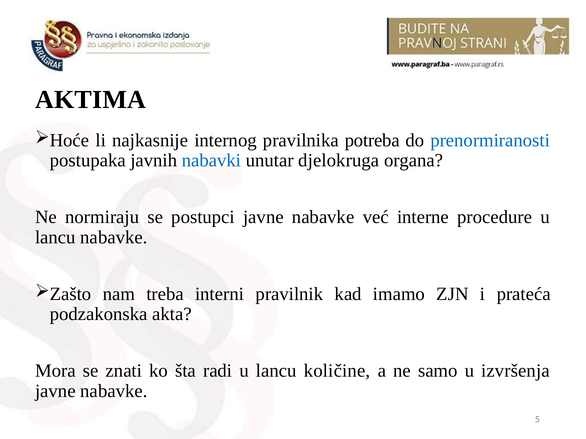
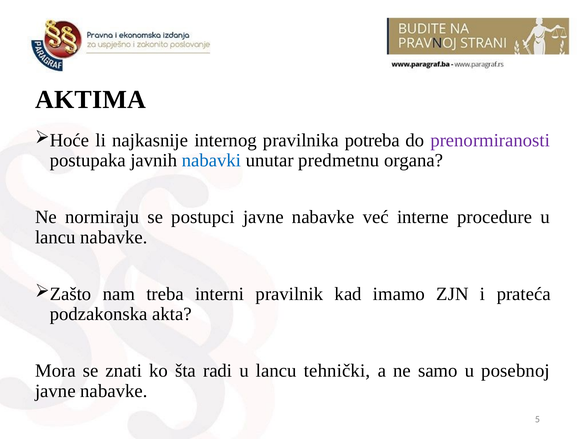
prenormiranosti colour: blue -> purple
djelokruga: djelokruga -> predmetnu
količine: količine -> tehnički
izvršenja: izvršenja -> posebnoj
